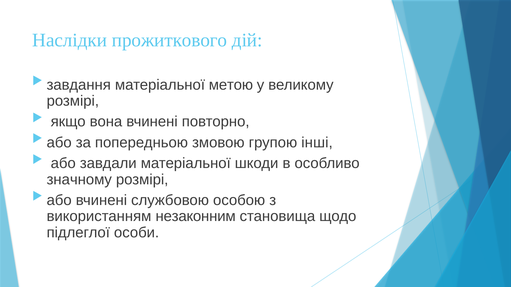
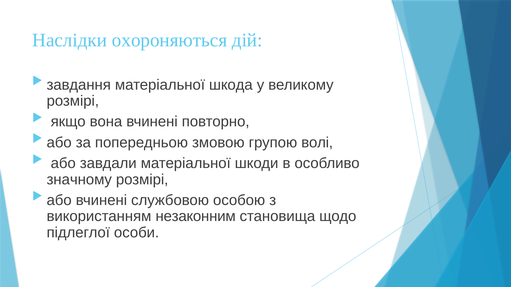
прожиткового: прожиткового -> охороняються
метою: метою -> шкода
інші: інші -> волі
